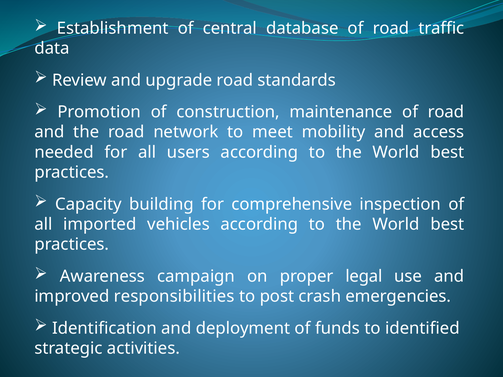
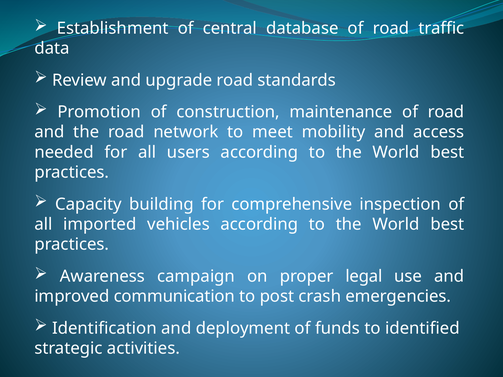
responsibilities: responsibilities -> communication
